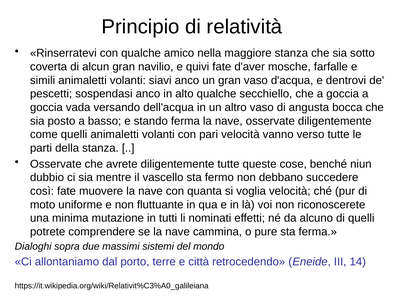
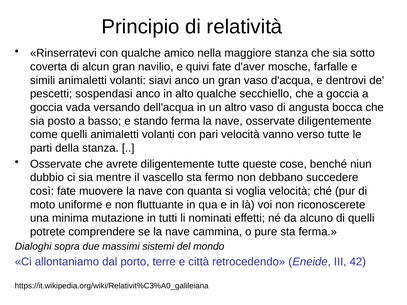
14: 14 -> 42
